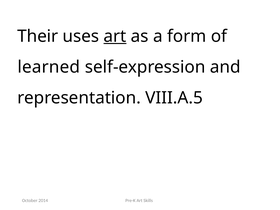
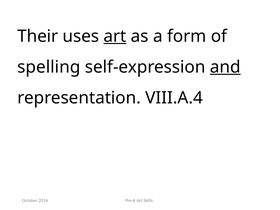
learned: learned -> spelling
and underline: none -> present
VIII.A.5: VIII.A.5 -> VIII.A.4
